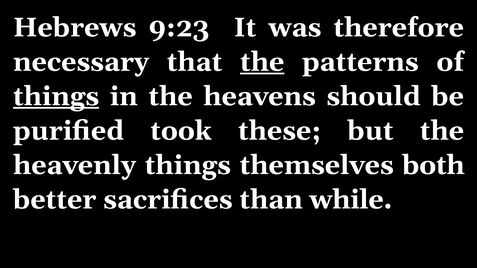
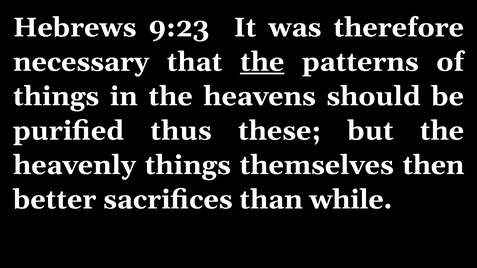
things at (56, 96) underline: present -> none
took: took -> thus
both: both -> then
